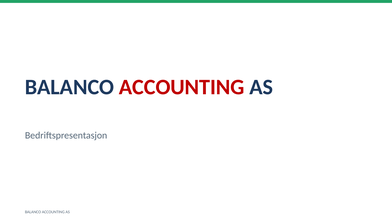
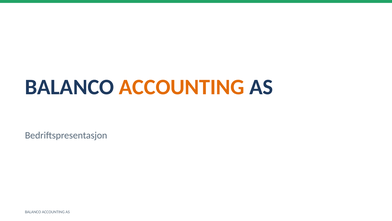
ACCOUNTING at (182, 87) colour: red -> orange
